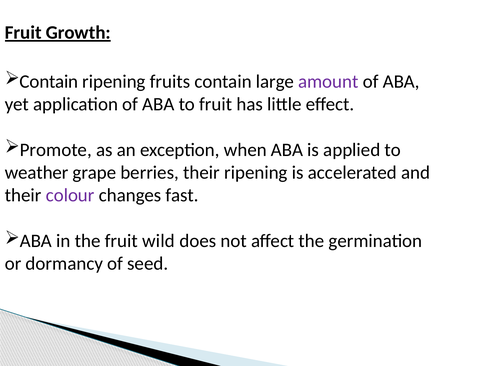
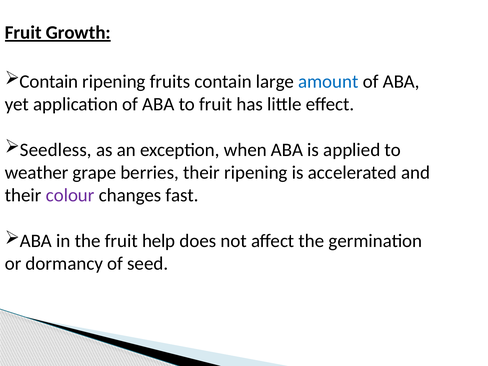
amount colour: purple -> blue
Promote: Promote -> Seedless
wild: wild -> help
